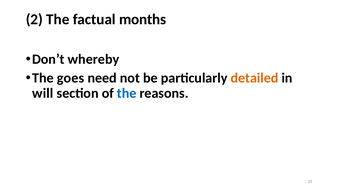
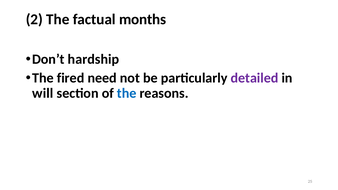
whereby: whereby -> hardship
goes: goes -> fired
detailed colour: orange -> purple
